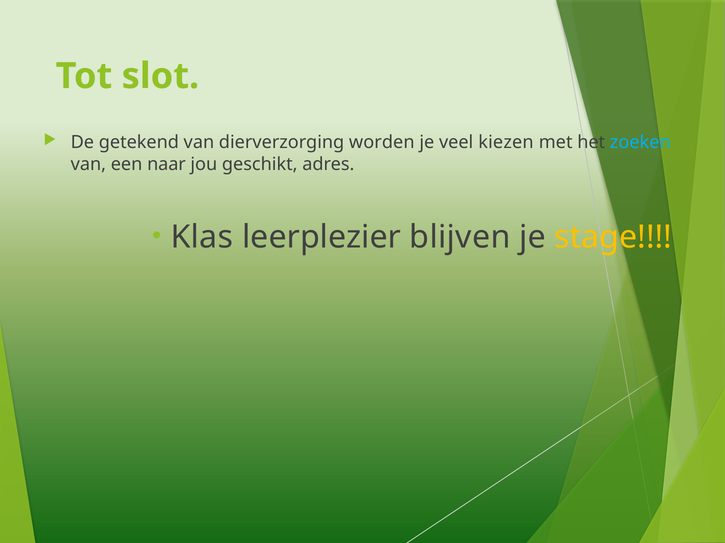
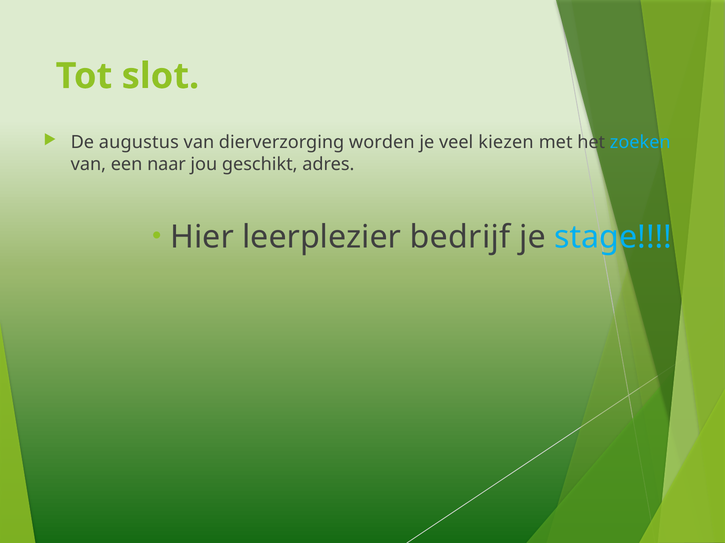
getekend: getekend -> augustus
Klas: Klas -> Hier
blijven: blijven -> bedrijf
stage colour: yellow -> light blue
